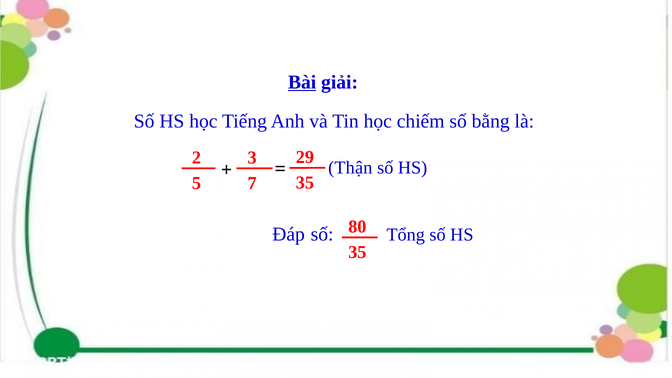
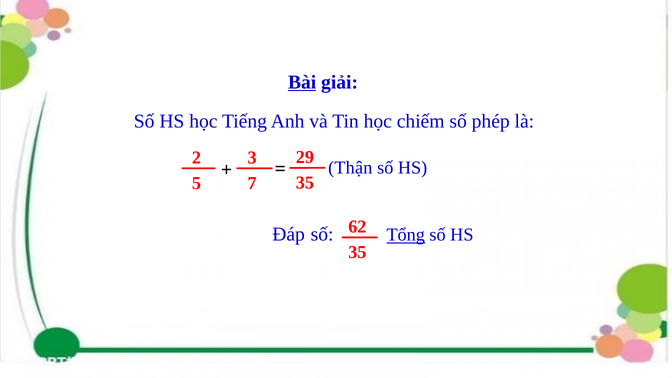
bằng: bằng -> phép
80: 80 -> 62
Tổng underline: none -> present
